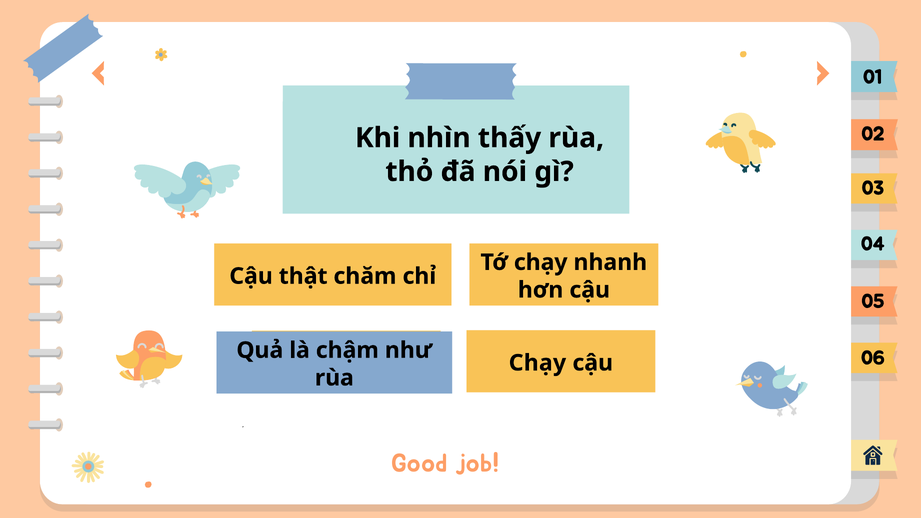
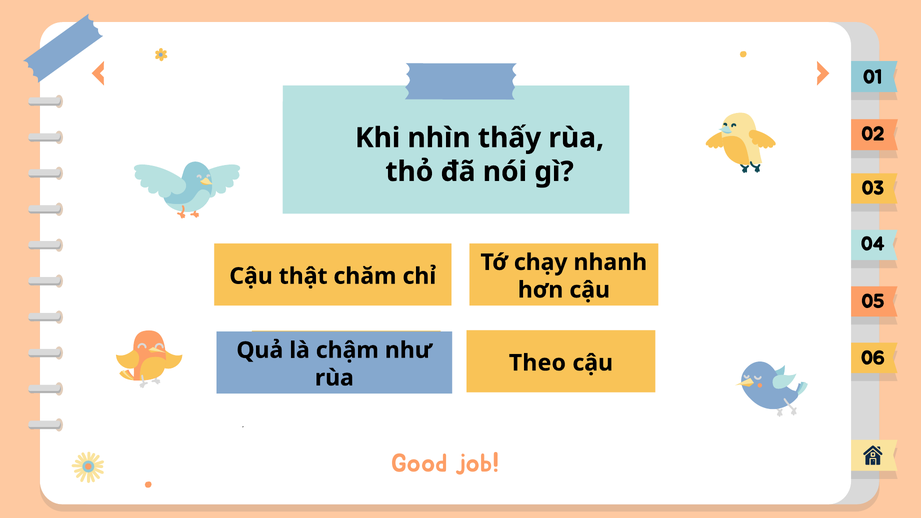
Chạy at (537, 363): Chạy -> Theo
